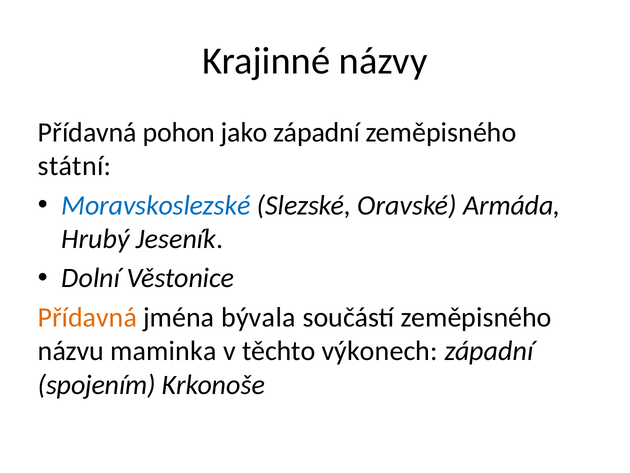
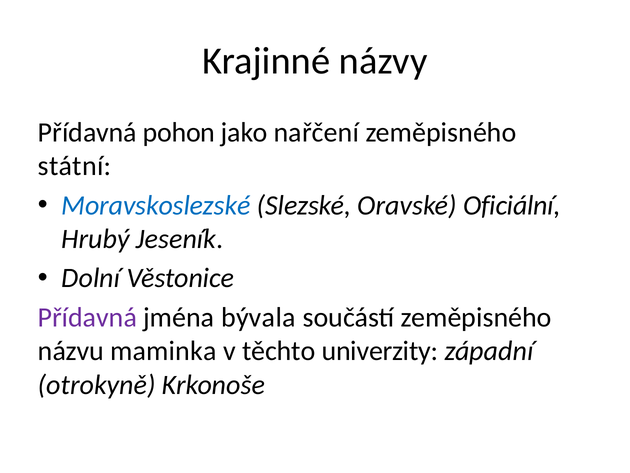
jako západní: západní -> nařčení
Armáda: Armáda -> Oficiální
Přídavná at (87, 317) colour: orange -> purple
výkonech: výkonech -> univerzity
spojením: spojením -> otrokyně
